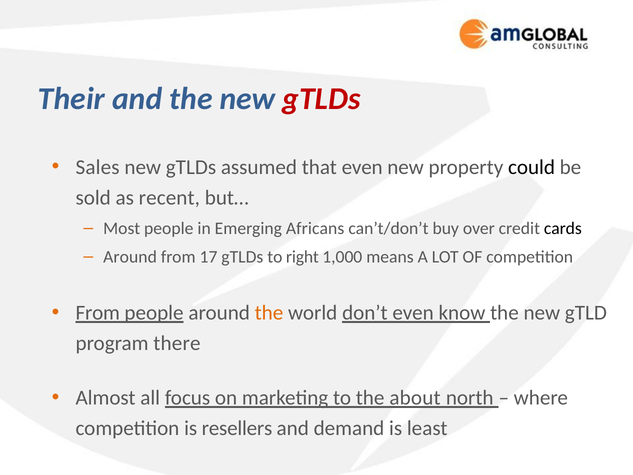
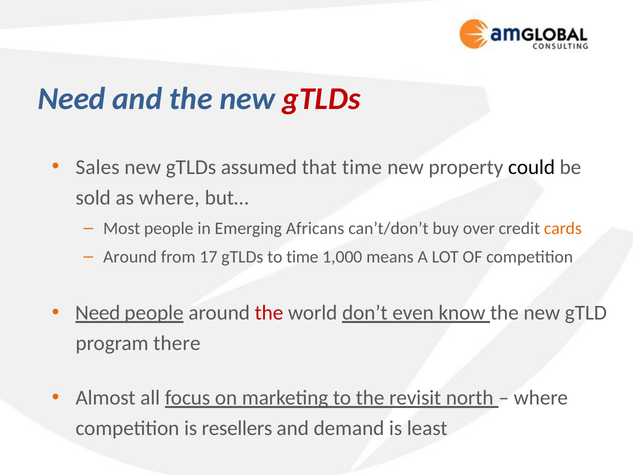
Their at (71, 99): Their -> Need
that even: even -> time
as recent: recent -> where
cards colour: black -> orange
to right: right -> time
From at (98, 313): From -> Need
the at (269, 313) colour: orange -> red
about: about -> revisit
